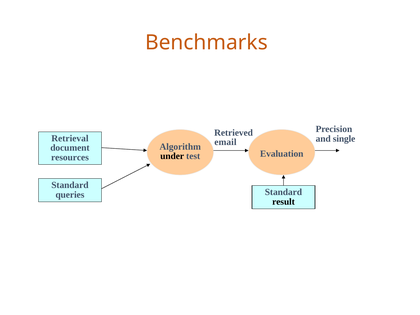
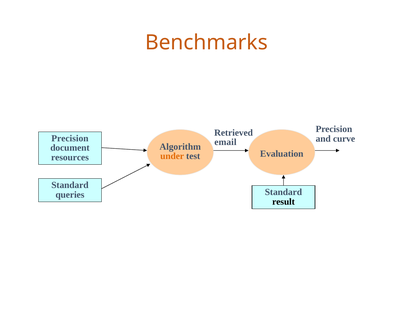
Retrieval at (70, 138): Retrieval -> Precision
single: single -> curve
under colour: black -> orange
